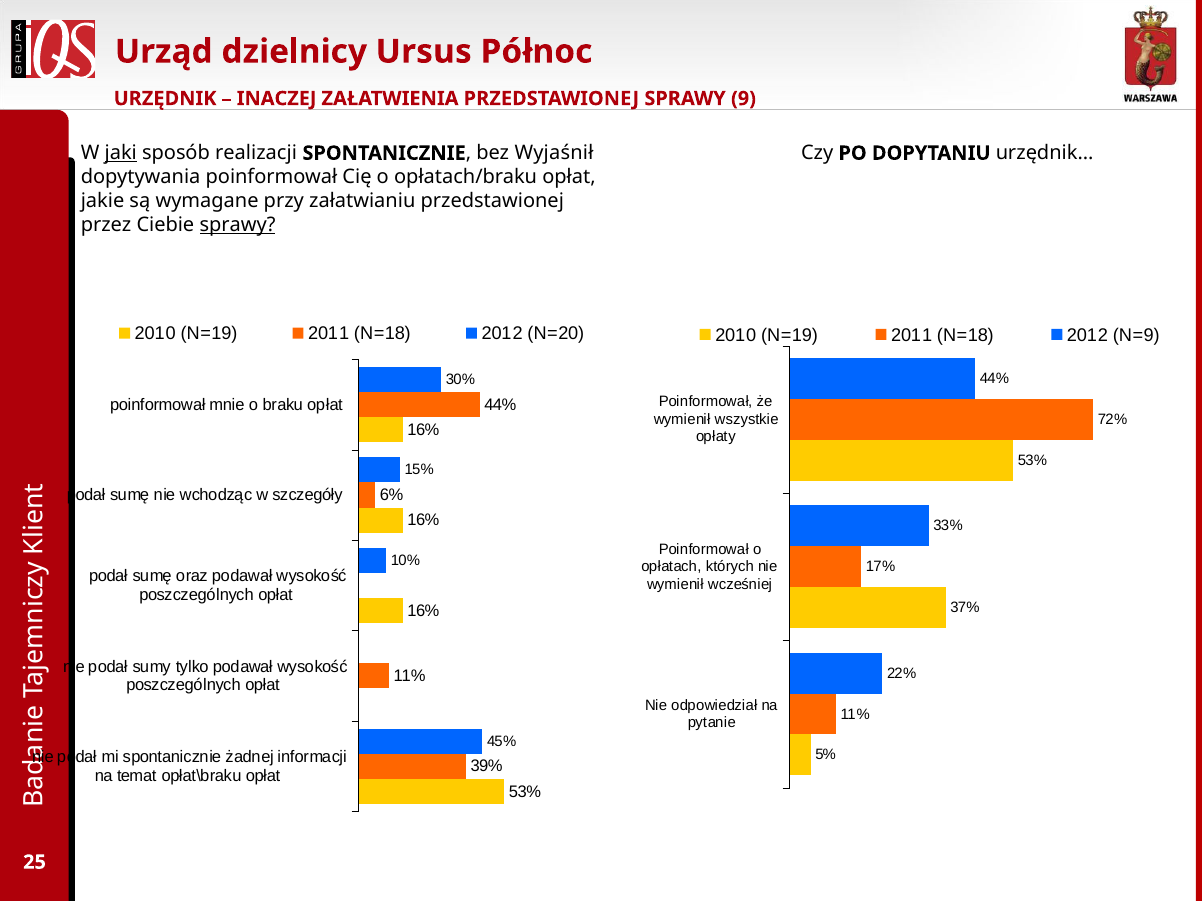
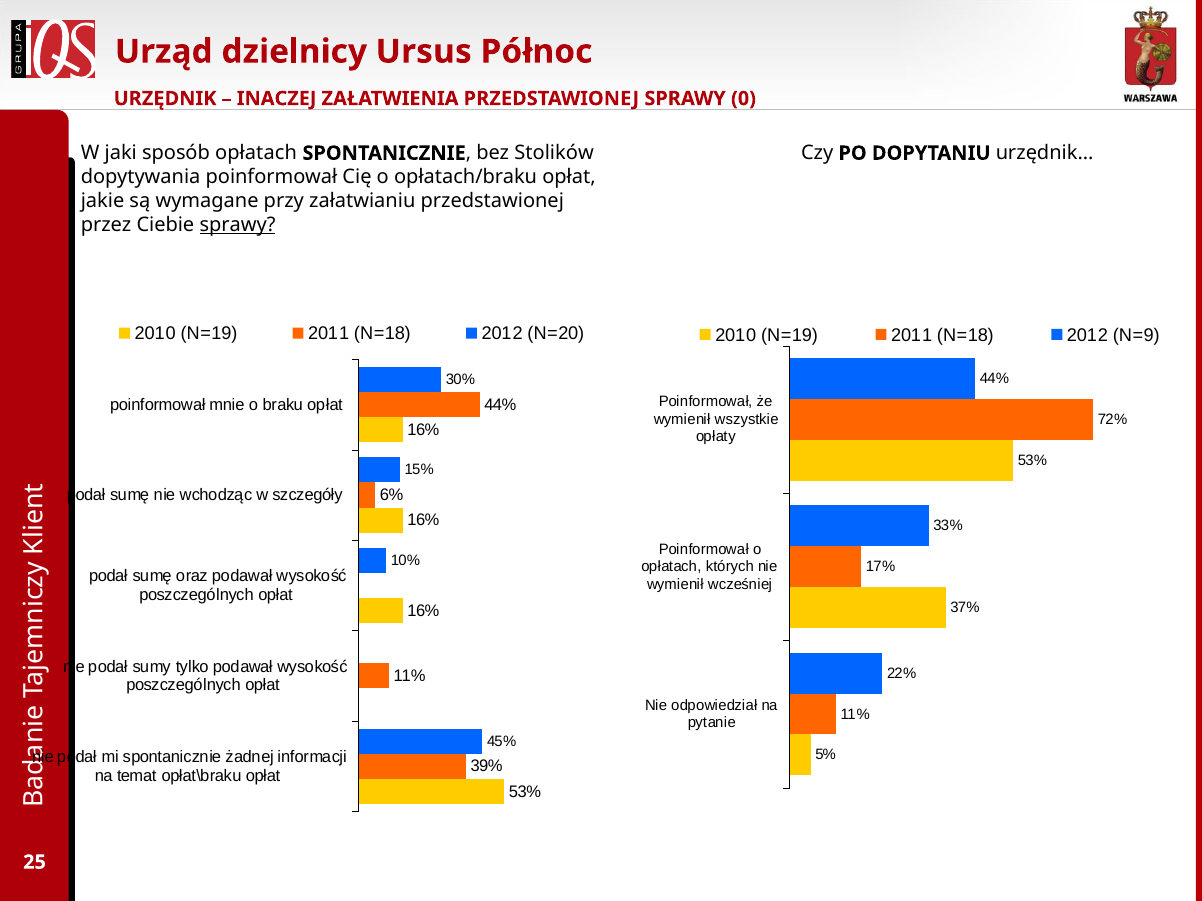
9: 9 -> 0
jaki underline: present -> none
sposób realizacji: realizacji -> opłatach
Wyjaśnił: Wyjaśnił -> Stolików
